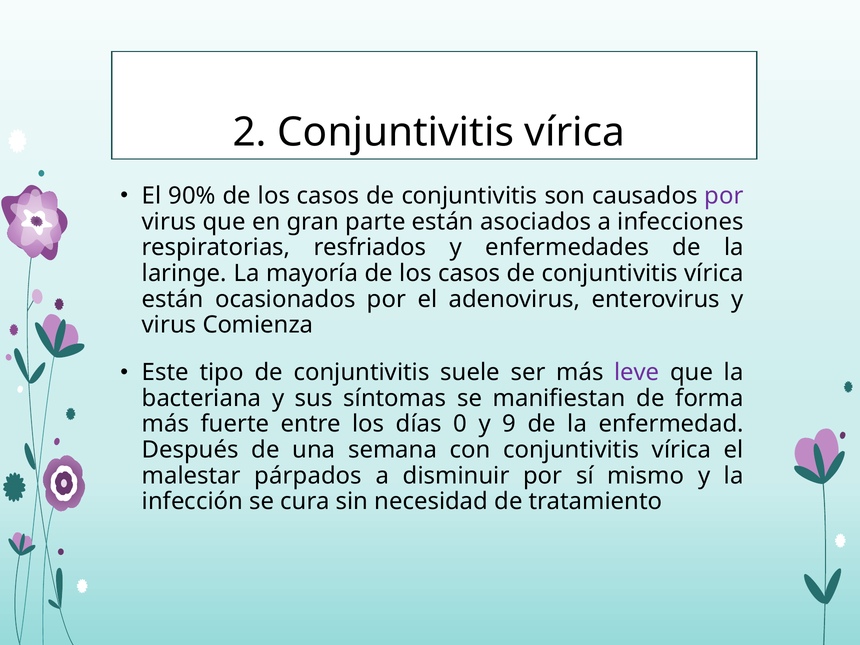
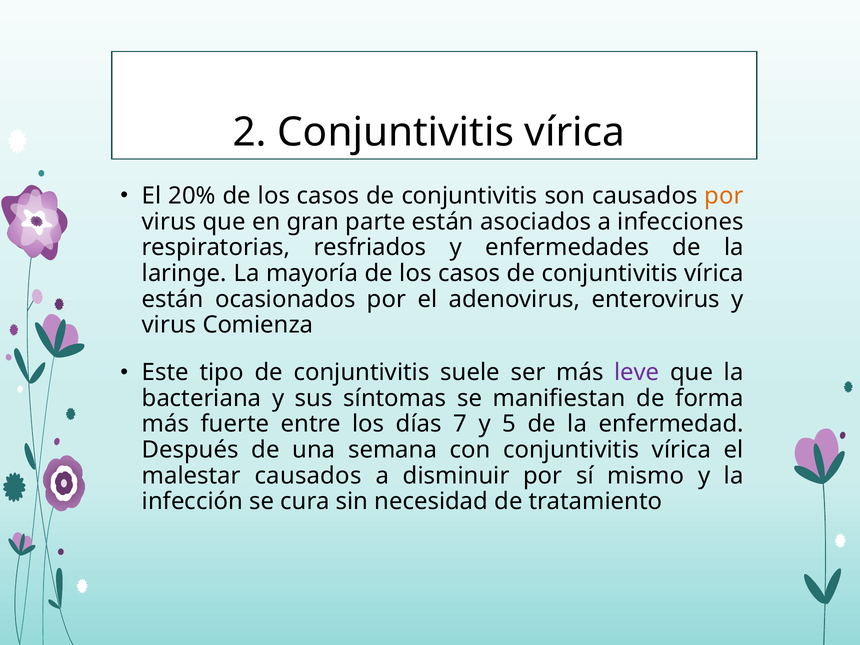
90%: 90% -> 20%
por at (724, 196) colour: purple -> orange
0: 0 -> 7
9: 9 -> 5
malestar párpados: párpados -> causados
